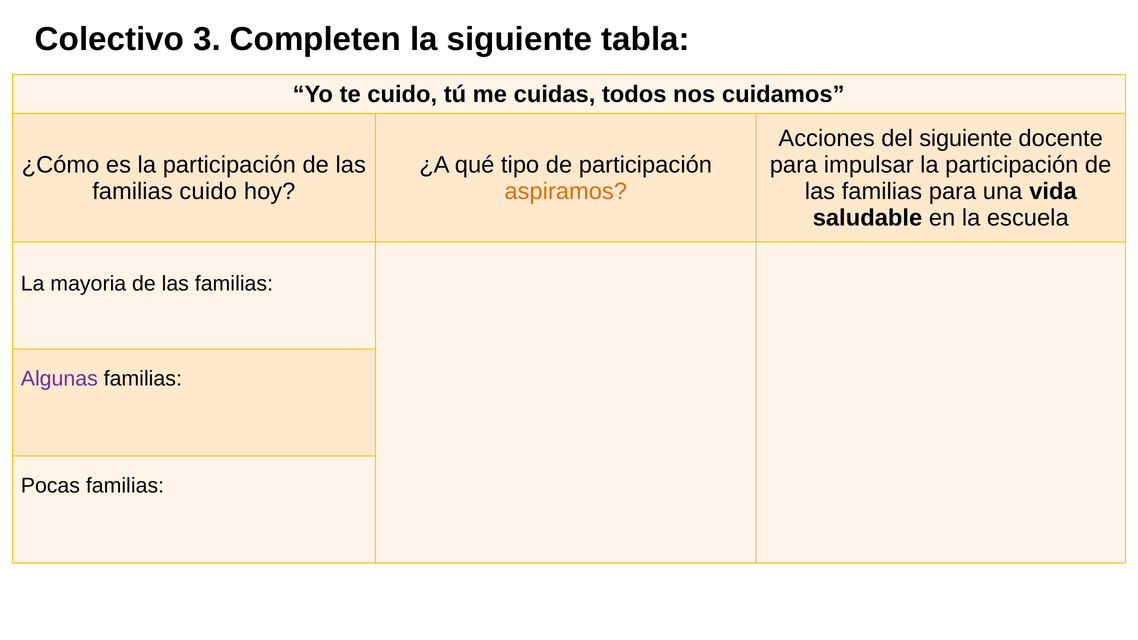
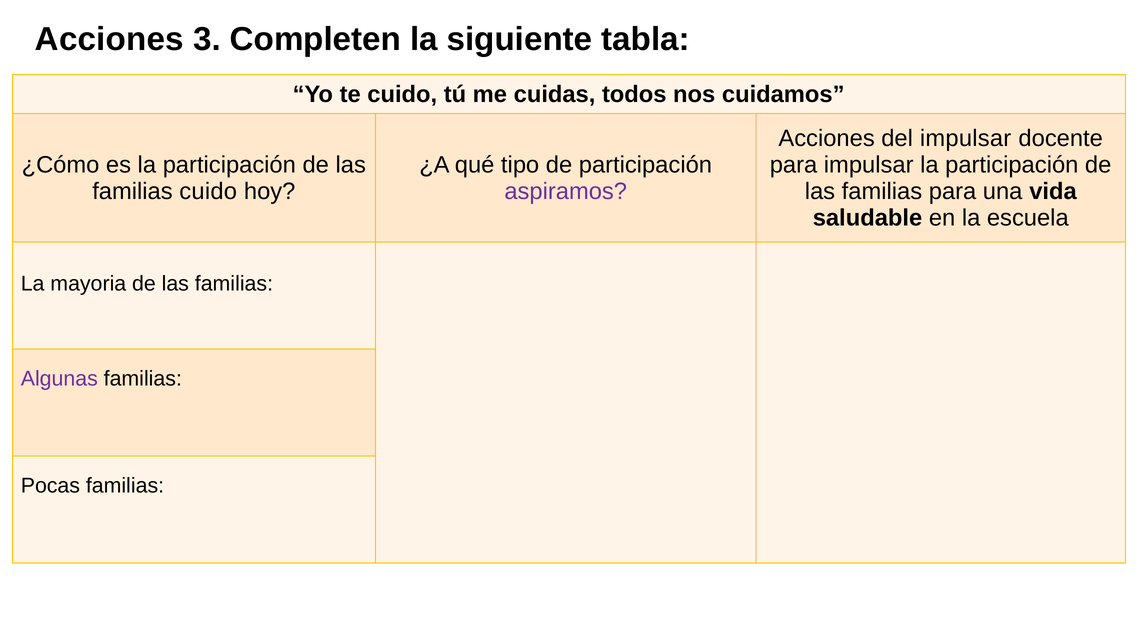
Colectivo at (109, 39): Colectivo -> Acciones
del siguiente: siguiente -> impulsar
aspiramos colour: orange -> purple
